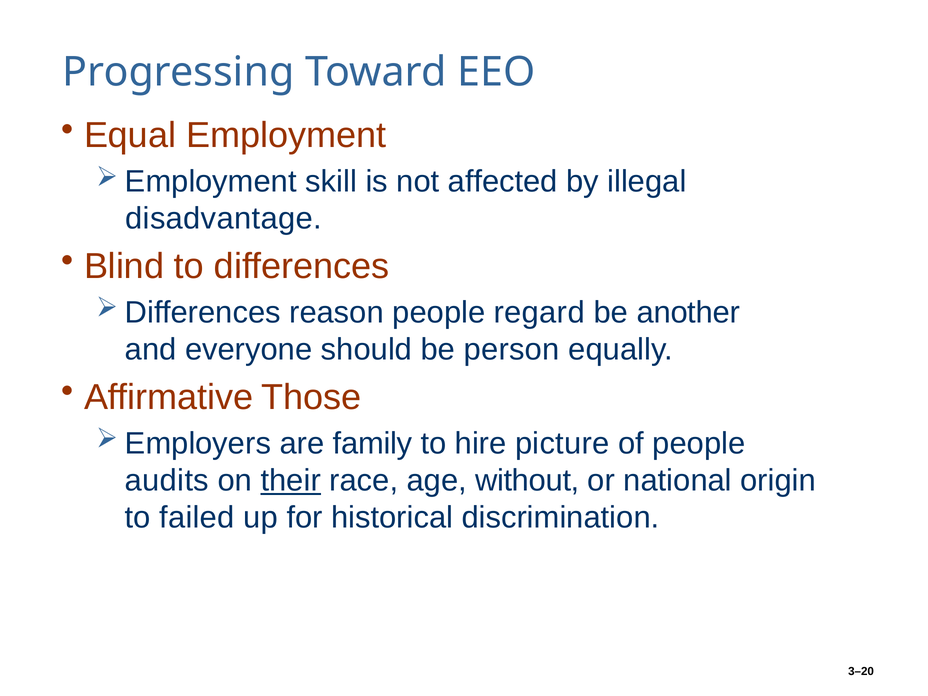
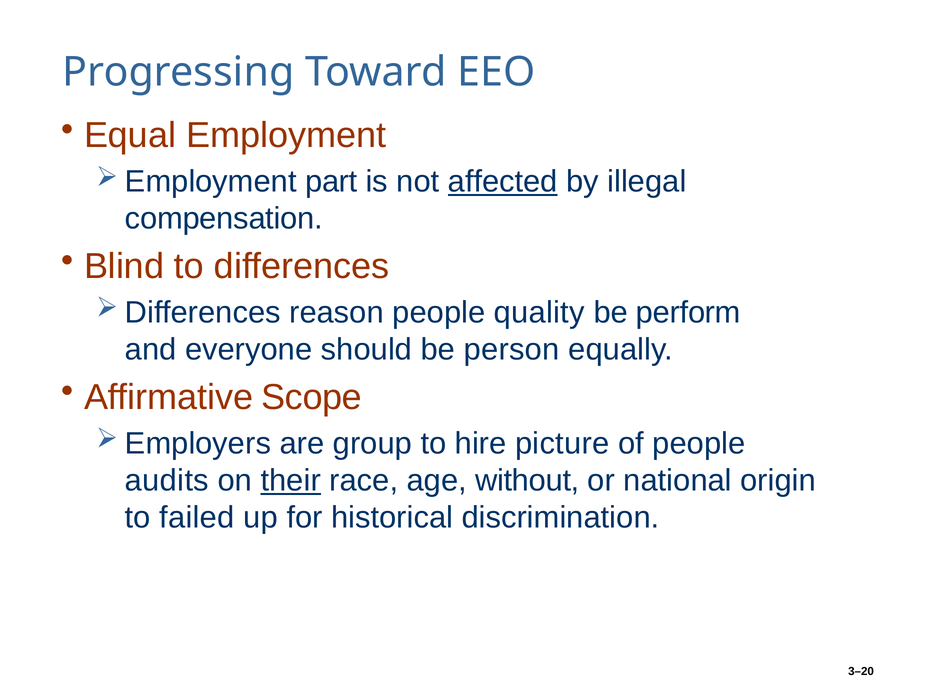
skill: skill -> part
affected underline: none -> present
disadvantage: disadvantage -> compensation
regard: regard -> quality
another: another -> perform
Those: Those -> Scope
family: family -> group
